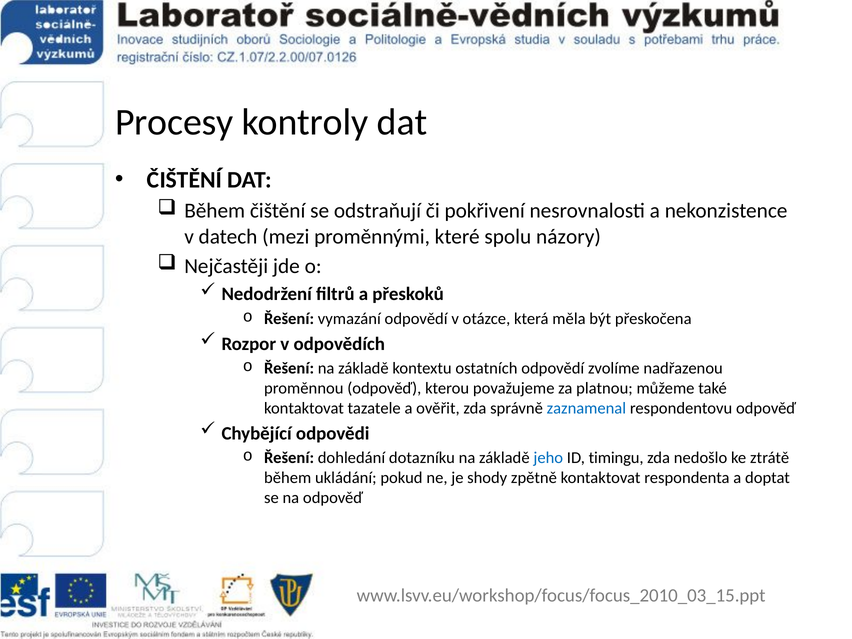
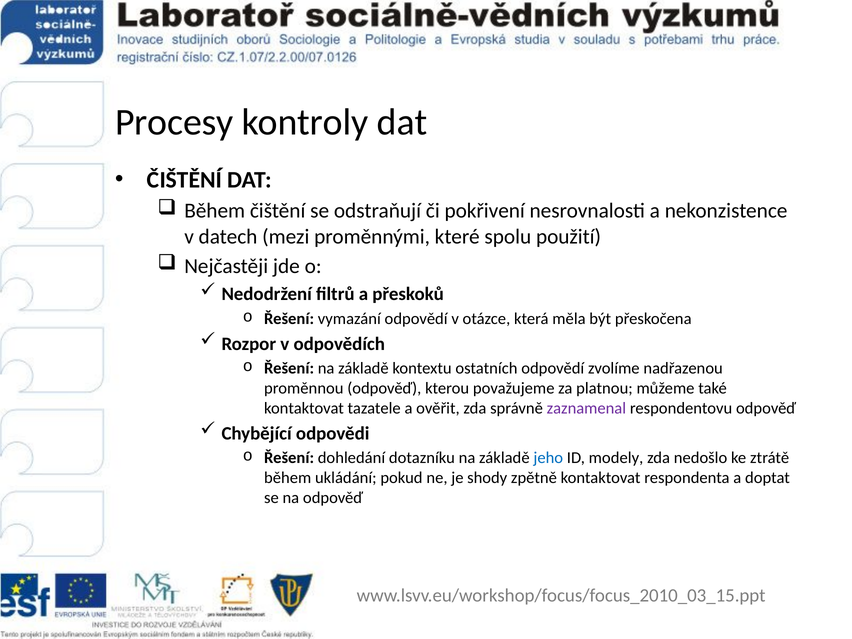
názory: názory -> použití
zaznamenal colour: blue -> purple
timingu: timingu -> modely
